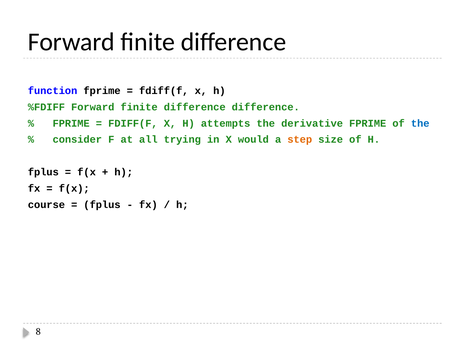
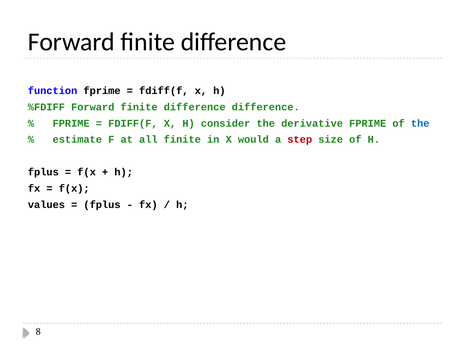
attempts: attempts -> consider
consider: consider -> estimate
all trying: trying -> finite
step colour: orange -> red
course: course -> values
